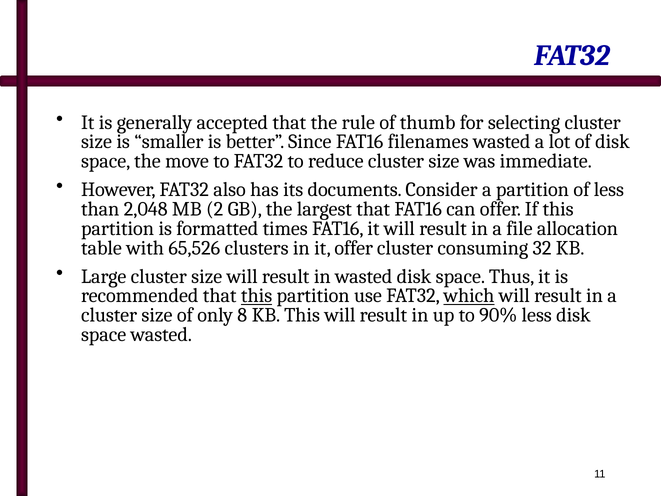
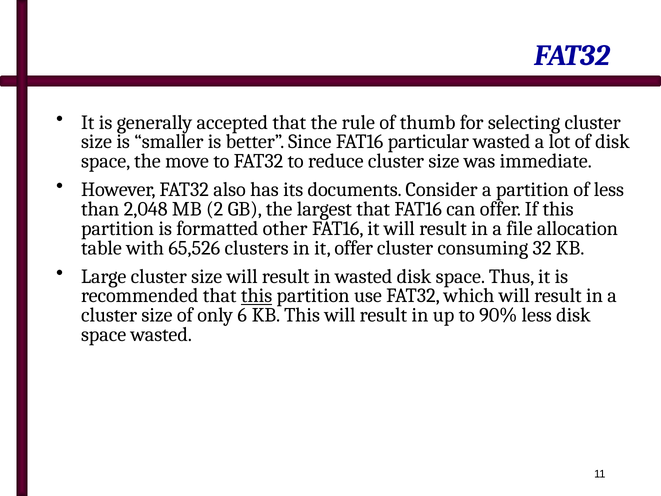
filenames: filenames -> particular
times: times -> other
which underline: present -> none
8: 8 -> 6
